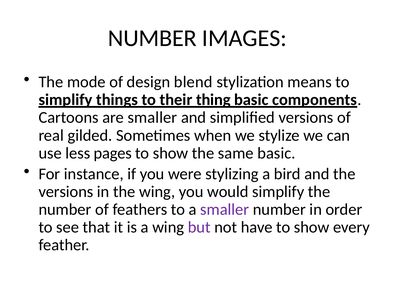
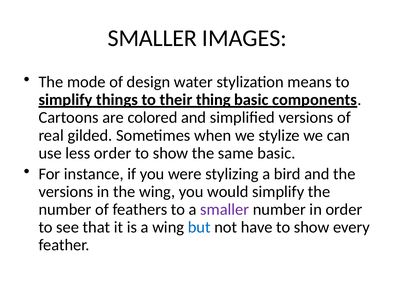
NUMBER at (152, 38): NUMBER -> SMALLER
blend: blend -> water
are smaller: smaller -> colored
less pages: pages -> order
but colour: purple -> blue
